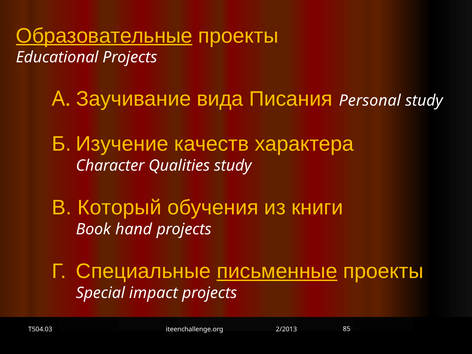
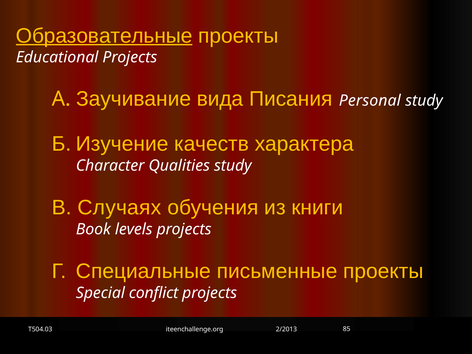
Который: Который -> Случаях
hand: hand -> levels
письменные underline: present -> none
impact: impact -> conflict
